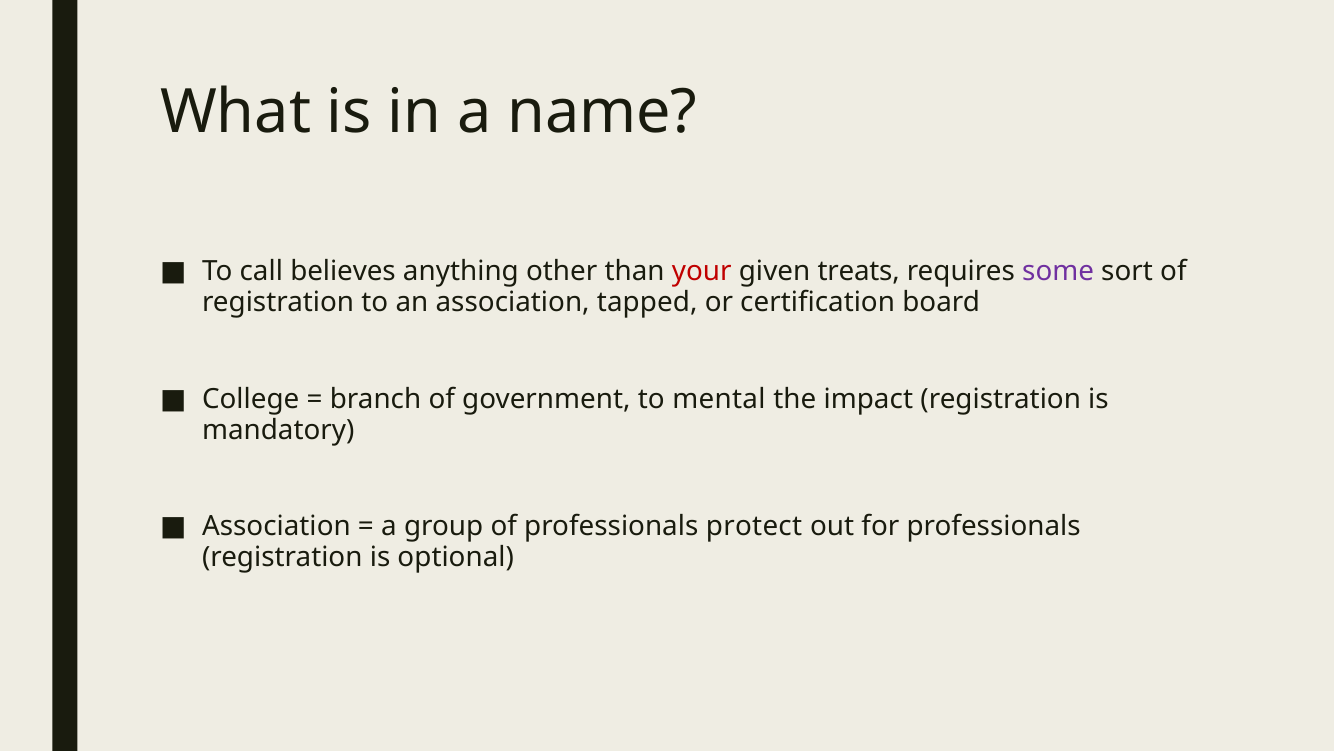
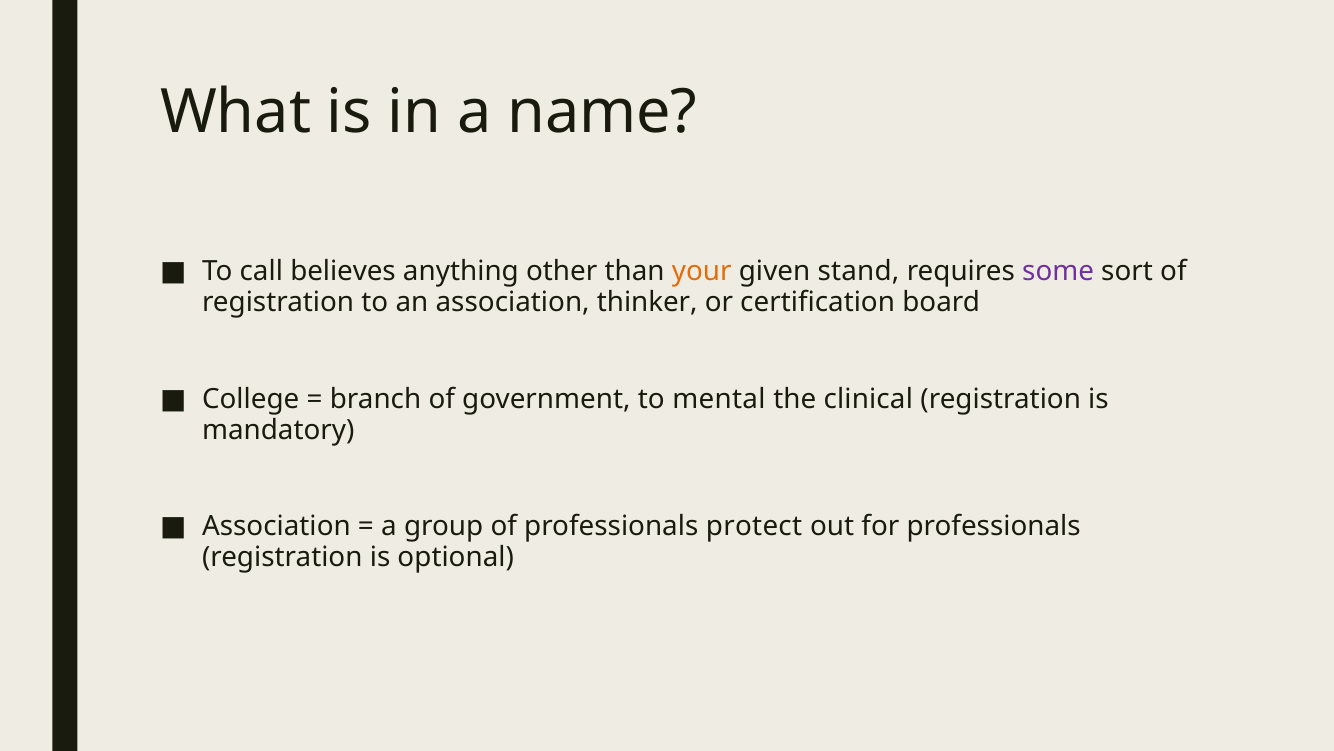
your colour: red -> orange
treats: treats -> stand
tapped: tapped -> thinker
impact: impact -> clinical
